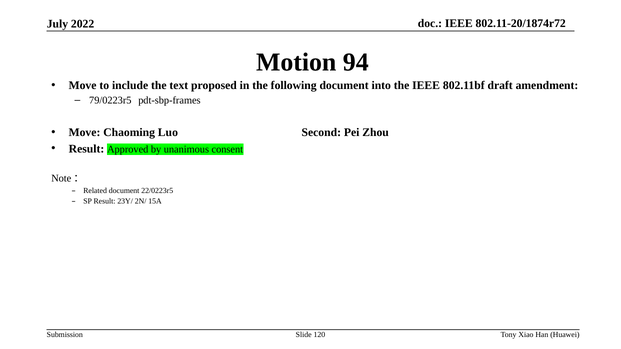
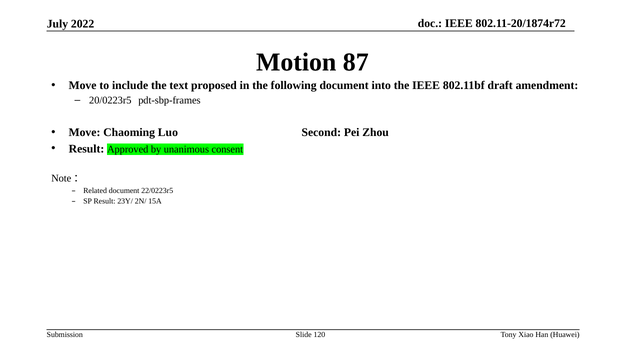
94: 94 -> 87
79/0223r5: 79/0223r5 -> 20/0223r5
